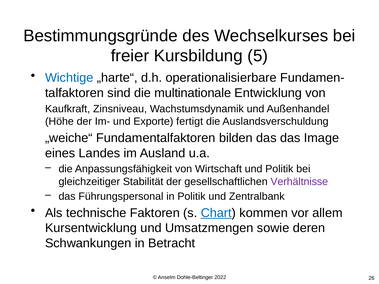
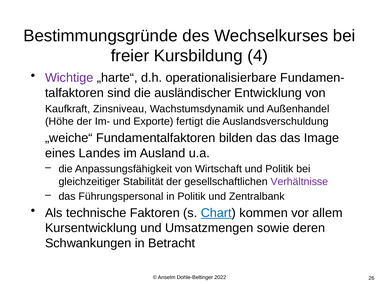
5: 5 -> 4
Wichtige colour: blue -> purple
multinationale: multinationale -> ausländischer
